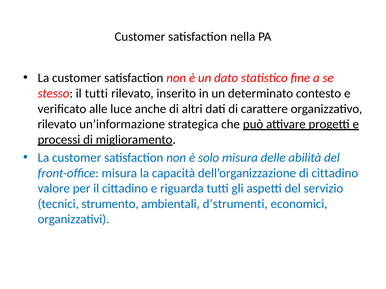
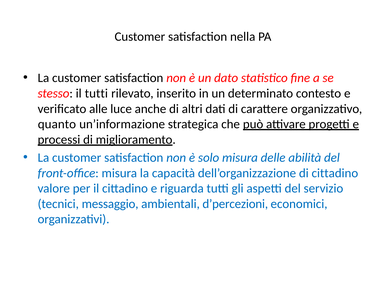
rilevato at (57, 124): rilevato -> quanto
strumento: strumento -> messaggio
d’strumenti: d’strumenti -> d’percezioni
